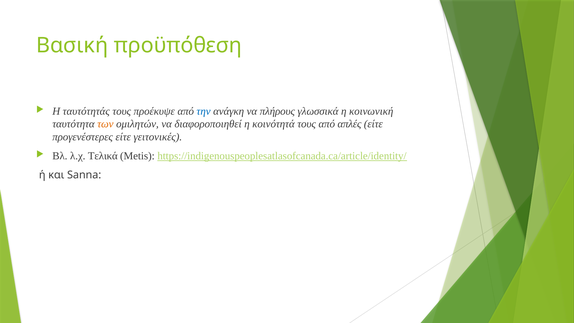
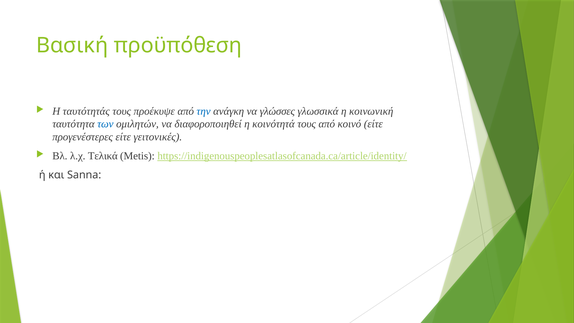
πλήρους: πλήρους -> γλώσσες
των colour: orange -> blue
απλές: απλές -> κοινό
